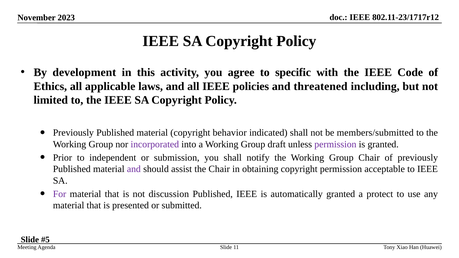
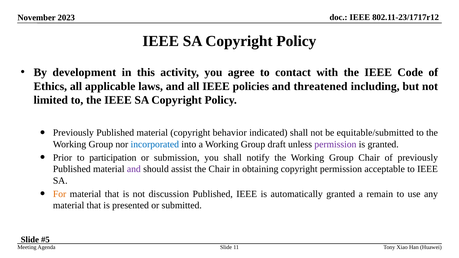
specific: specific -> contact
members/submitted: members/submitted -> equitable/submitted
incorporated colour: purple -> blue
independent: independent -> participation
For colour: purple -> orange
protect: protect -> remain
